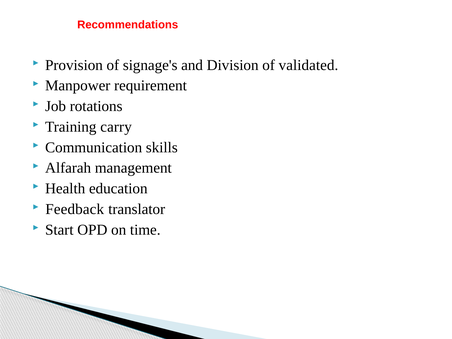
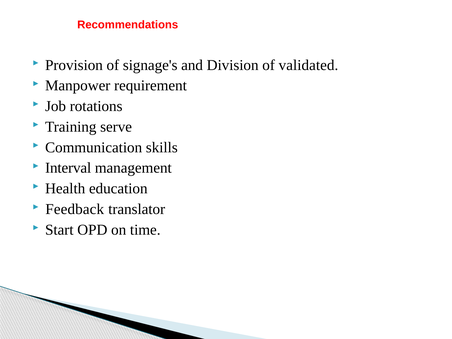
carry: carry -> serve
Alfarah: Alfarah -> Interval
